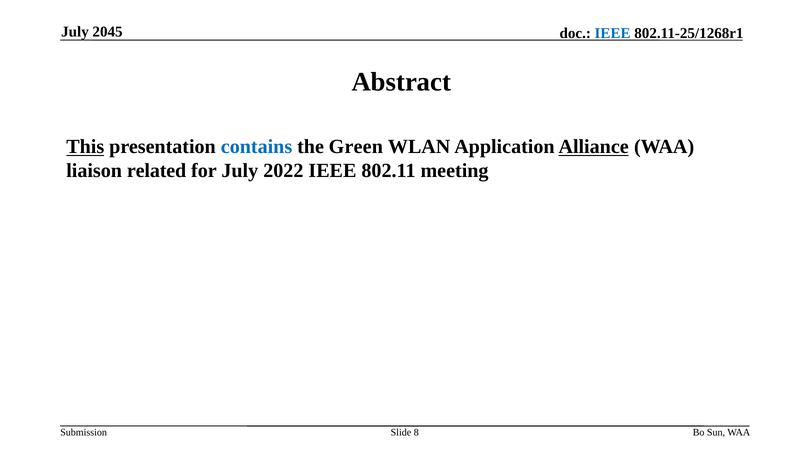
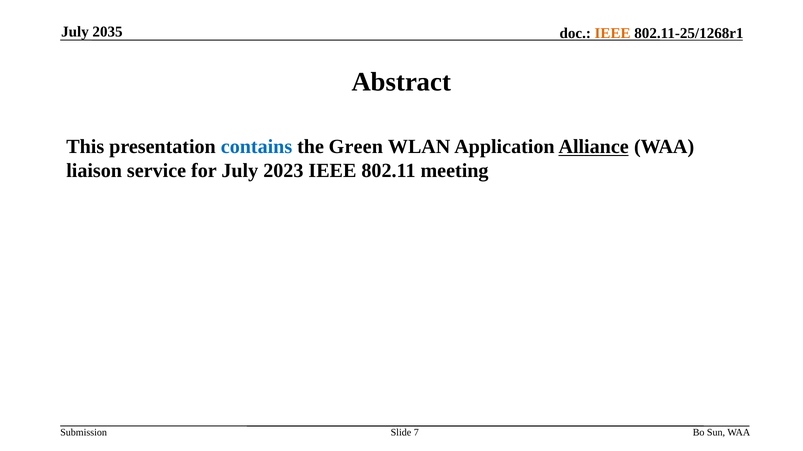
2045: 2045 -> 2035
IEEE at (613, 33) colour: blue -> orange
This underline: present -> none
related: related -> service
2022: 2022 -> 2023
8: 8 -> 7
